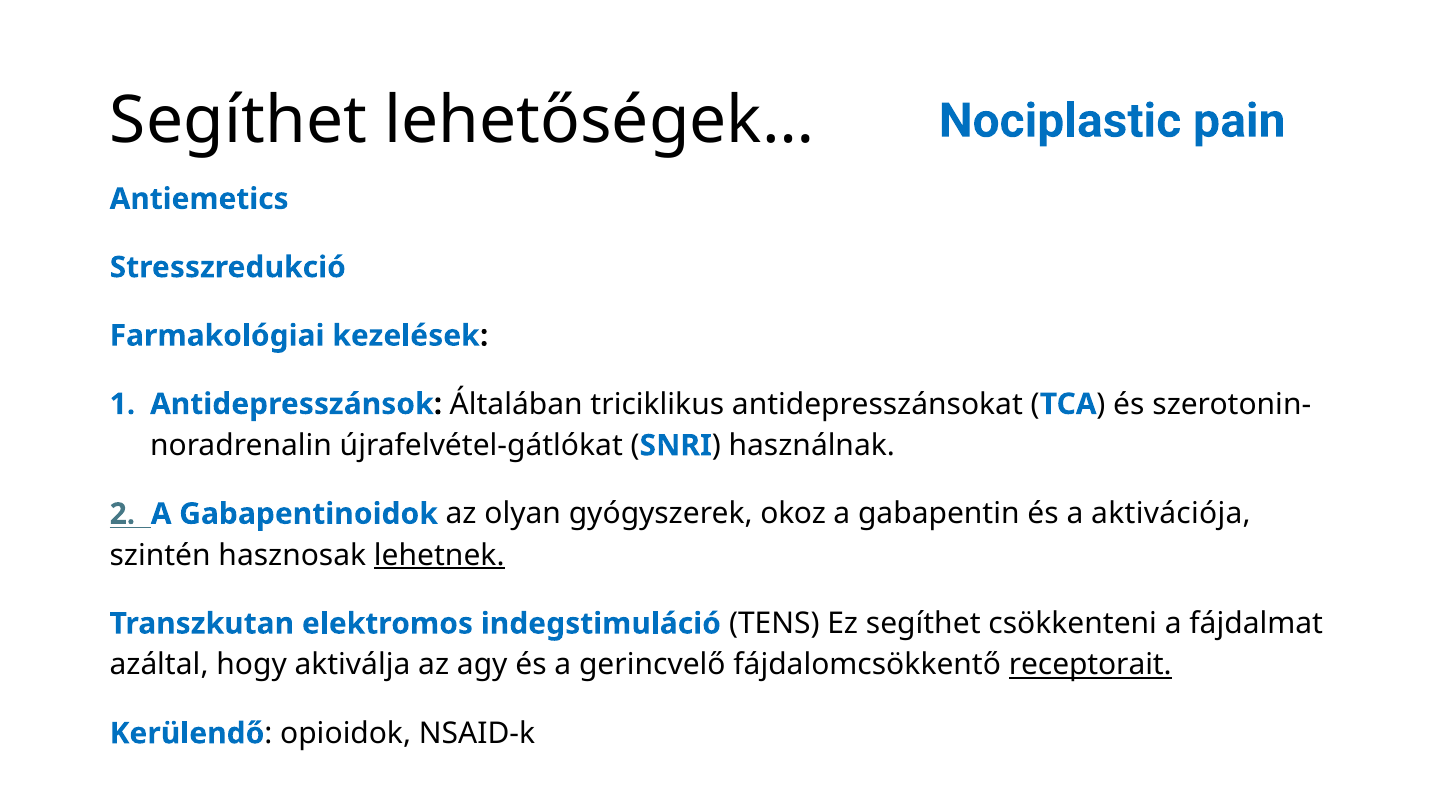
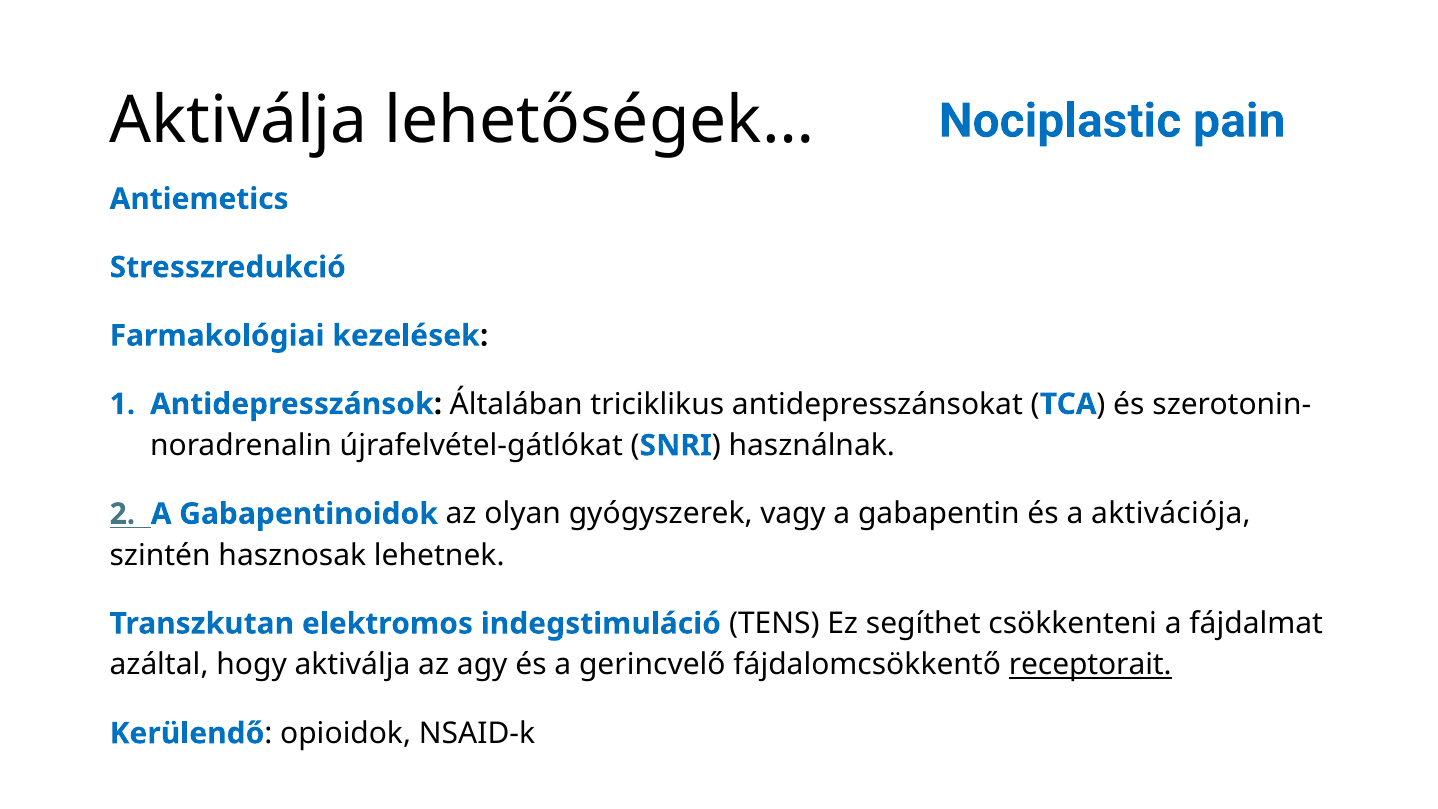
Segíthet at (238, 121): Segíthet -> Aktiválja
okoz: okoz -> vagy
lehetnek underline: present -> none
